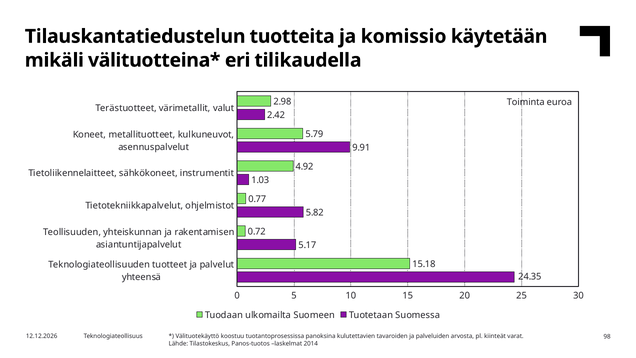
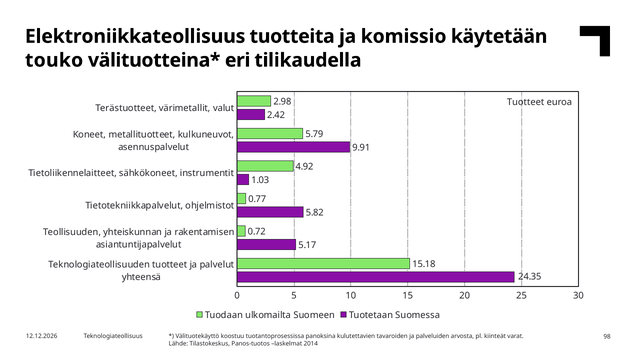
Tilauskantatiedustelun: Tilauskantatiedustelun -> Elektroniikkateollisuus
mikäli: mikäli -> touko
Toiminta at (526, 102): Toiminta -> Tuotteet
